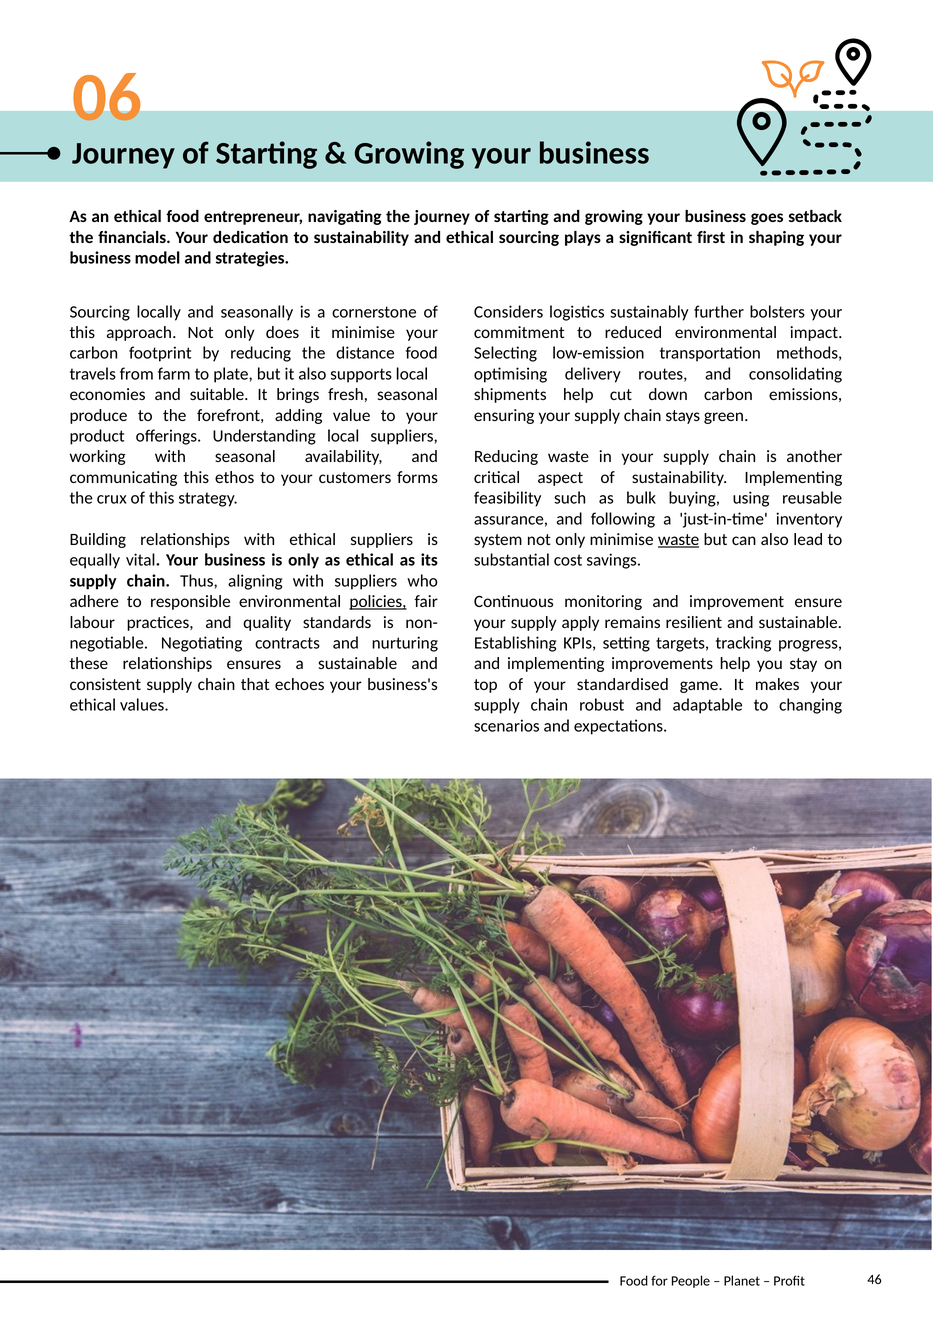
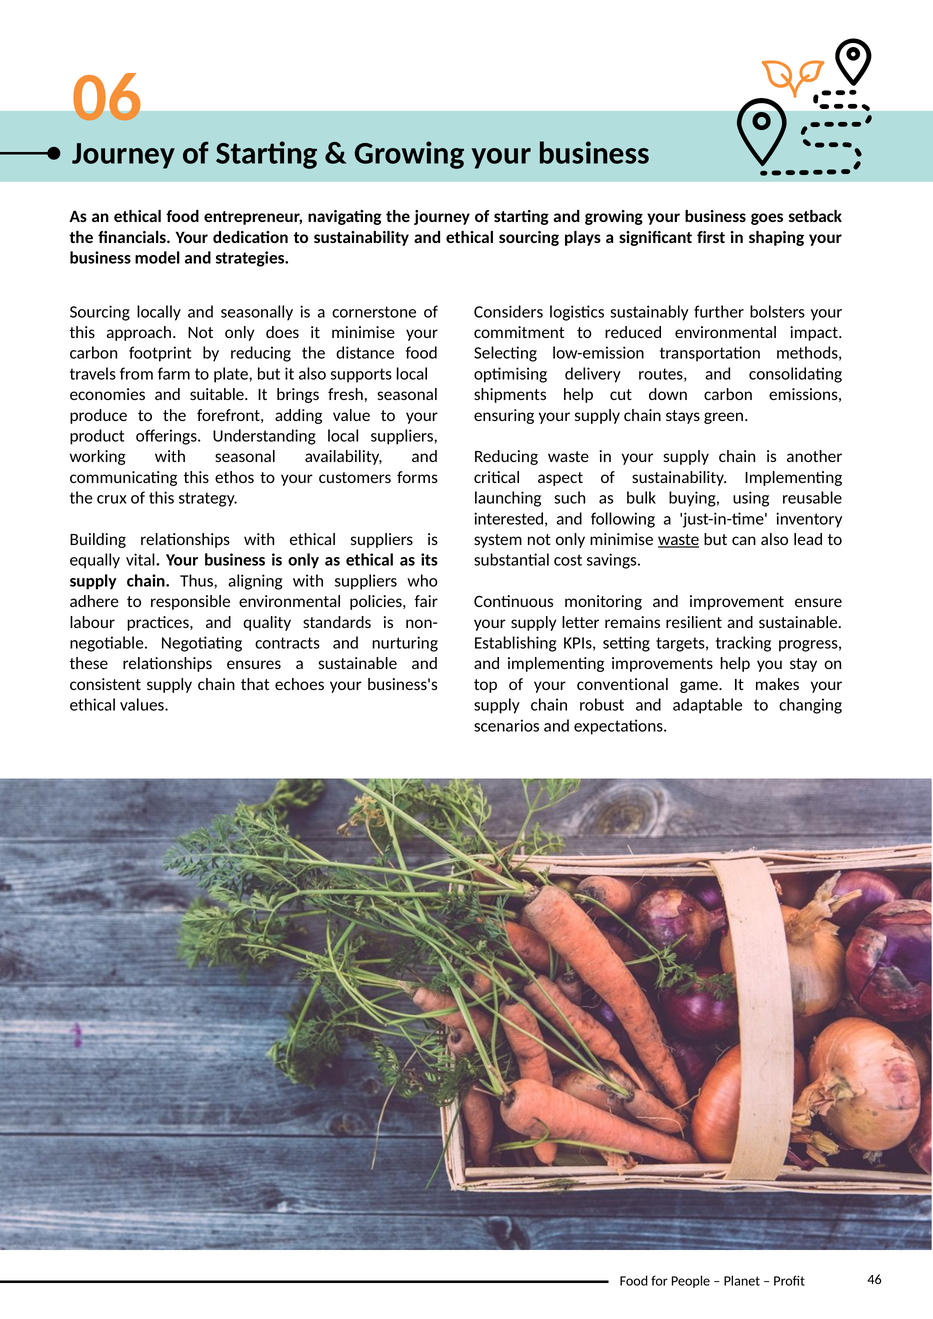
feasibility: feasibility -> launching
assurance: assurance -> interested
policies underline: present -> none
apply: apply -> letter
standardised: standardised -> conventional
